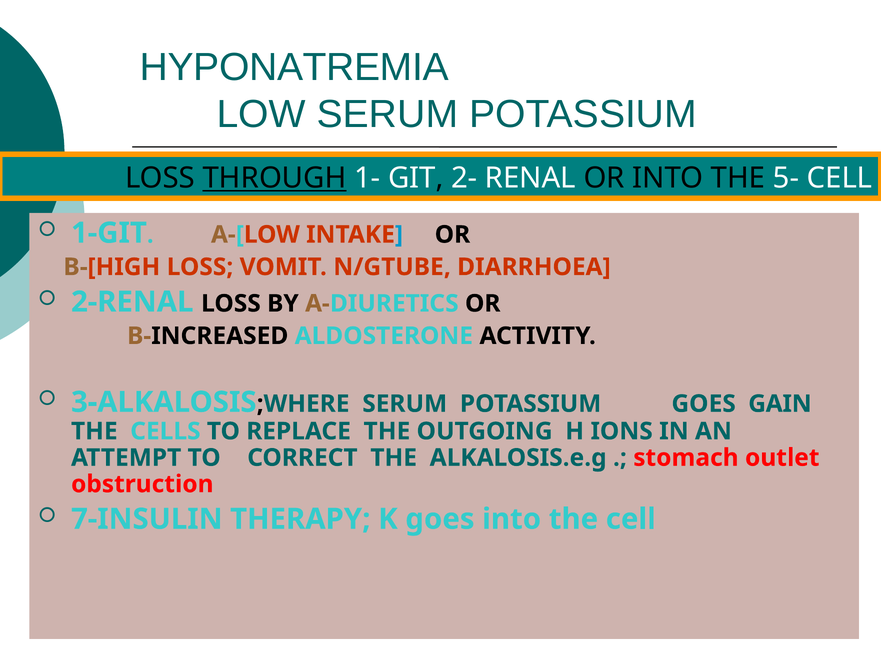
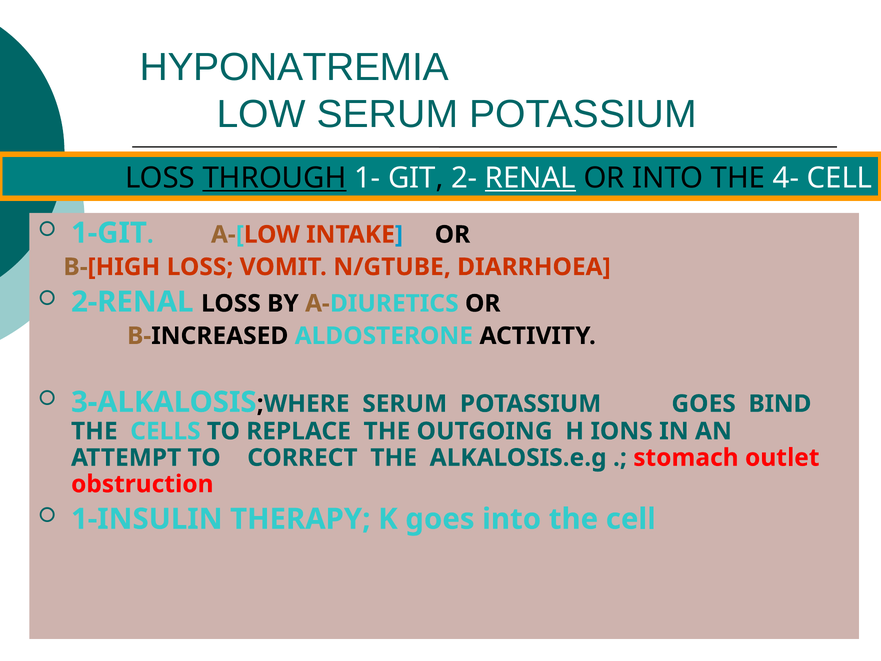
RENAL underline: none -> present
5-: 5- -> 4-
GAIN: GAIN -> BIND
7-INSULIN: 7-INSULIN -> 1-INSULIN
